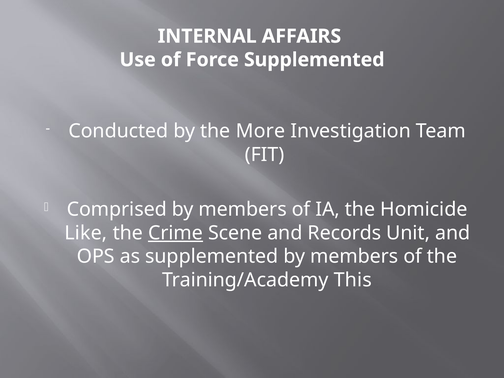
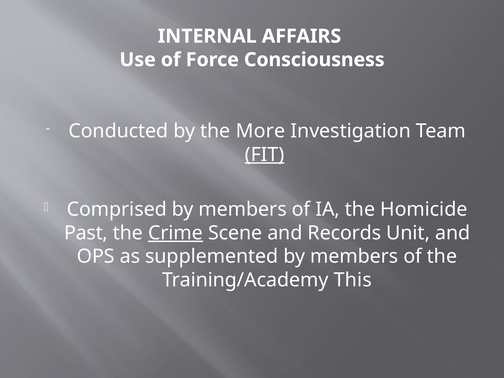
Force Supplemented: Supplemented -> Consciousness
FIT underline: none -> present
Like: Like -> Past
